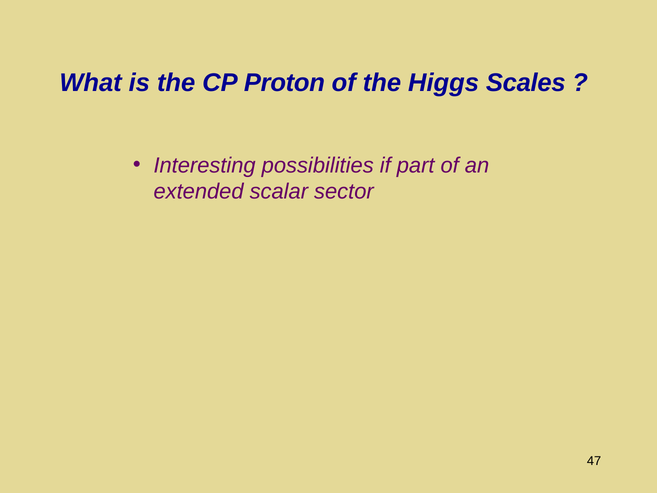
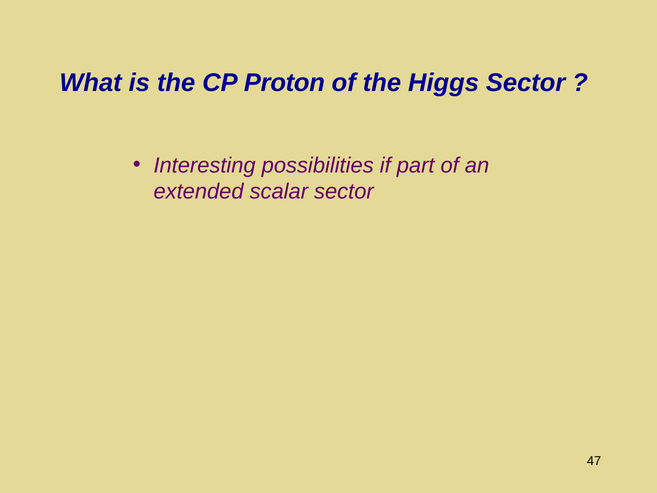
Higgs Scales: Scales -> Sector
